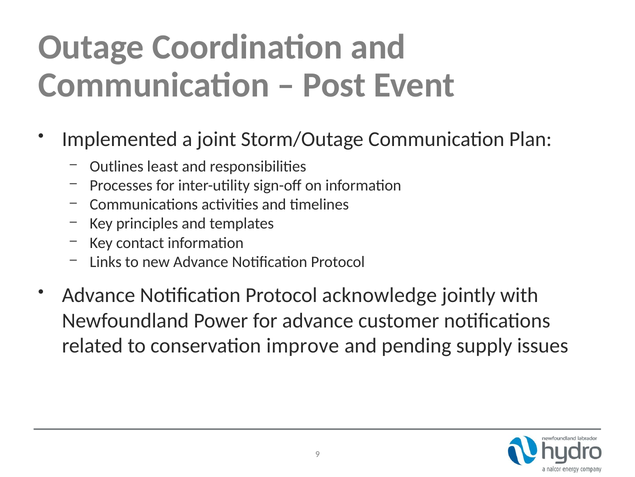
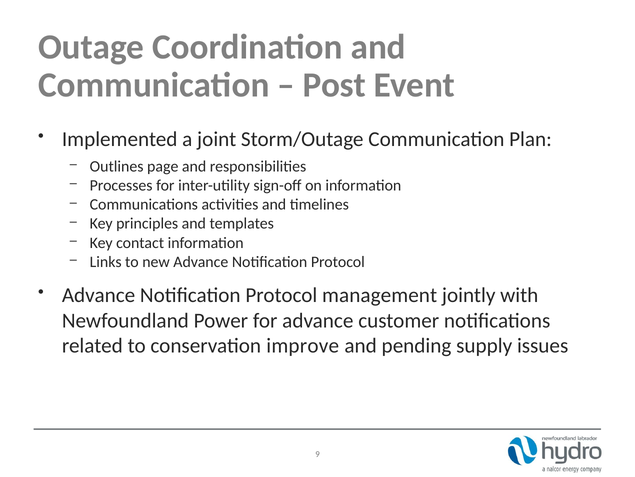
least: least -> page
acknowledge: acknowledge -> management
